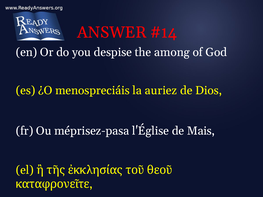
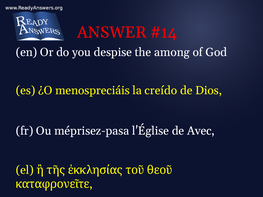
auriez: auriez -> creído
Mais: Mais -> Avec
